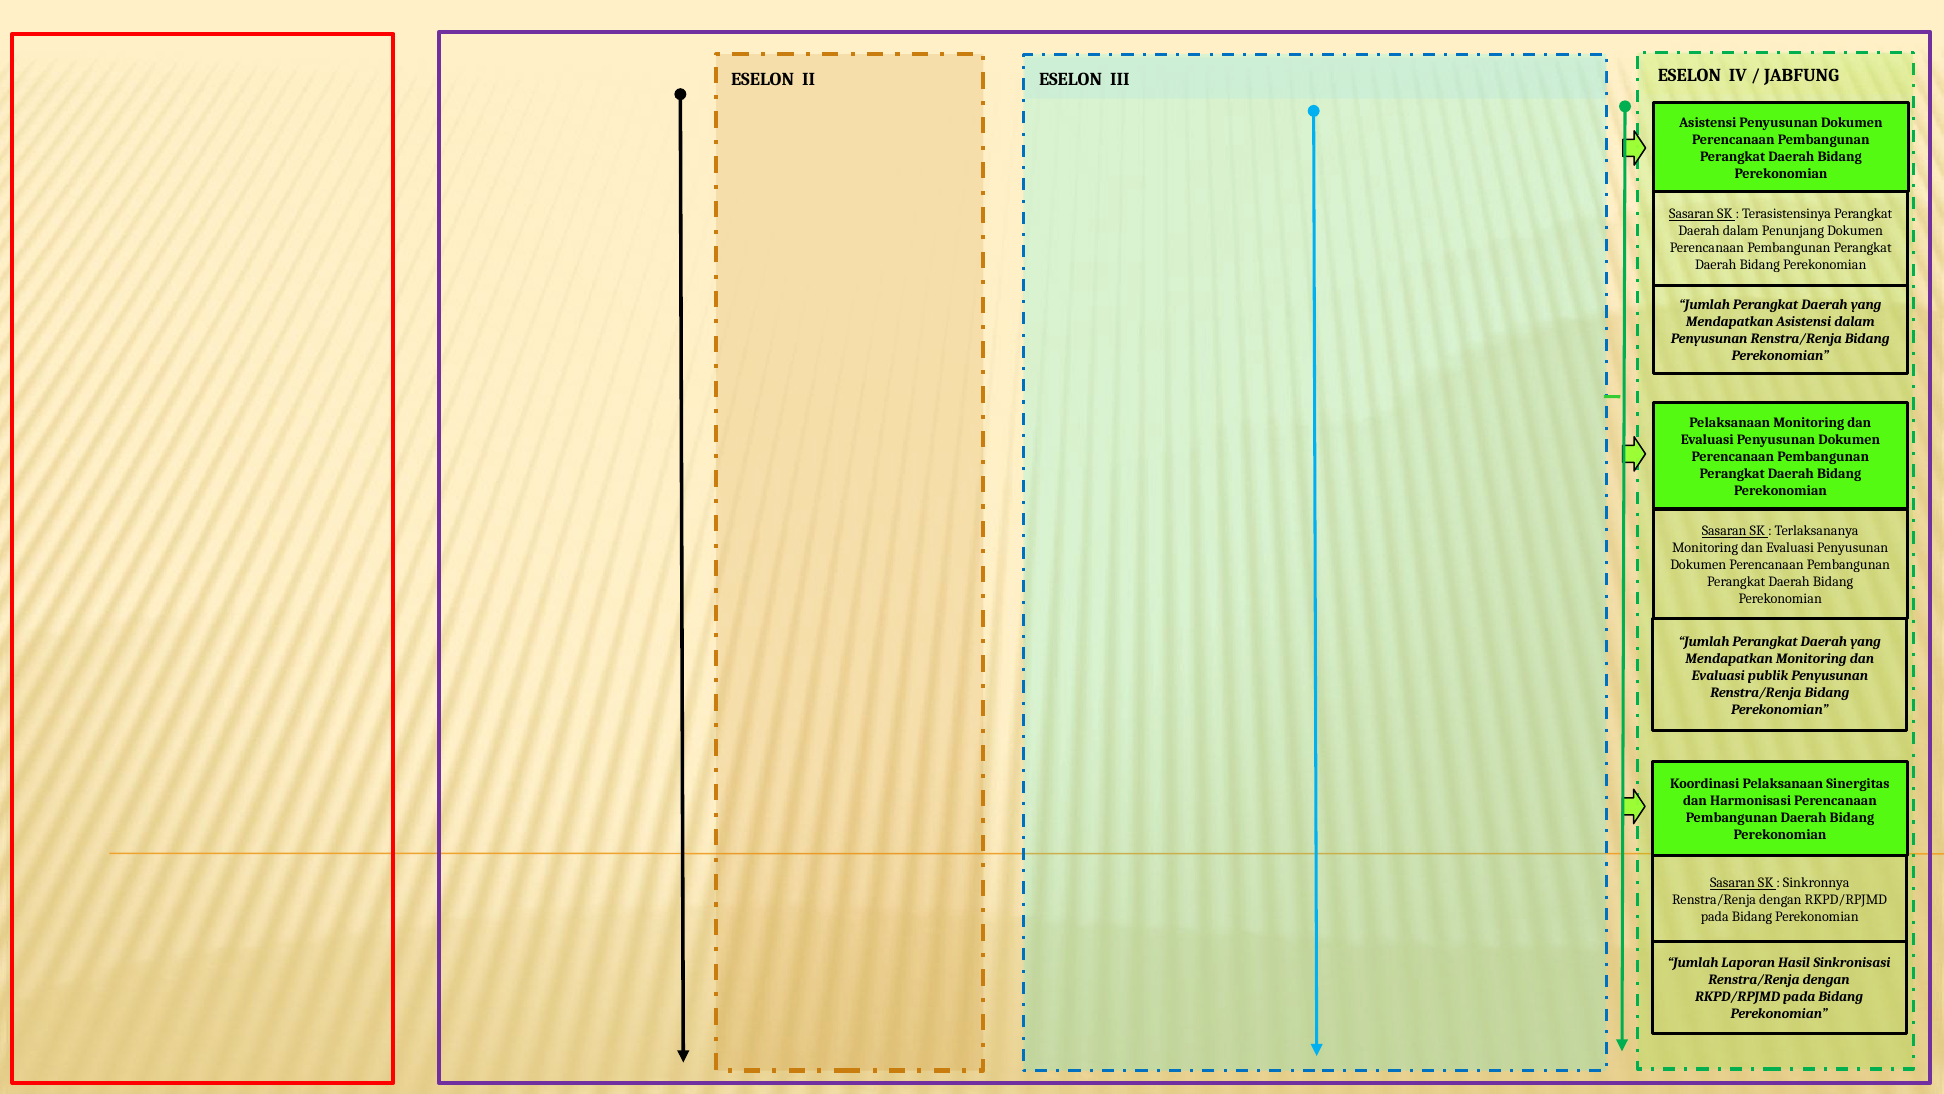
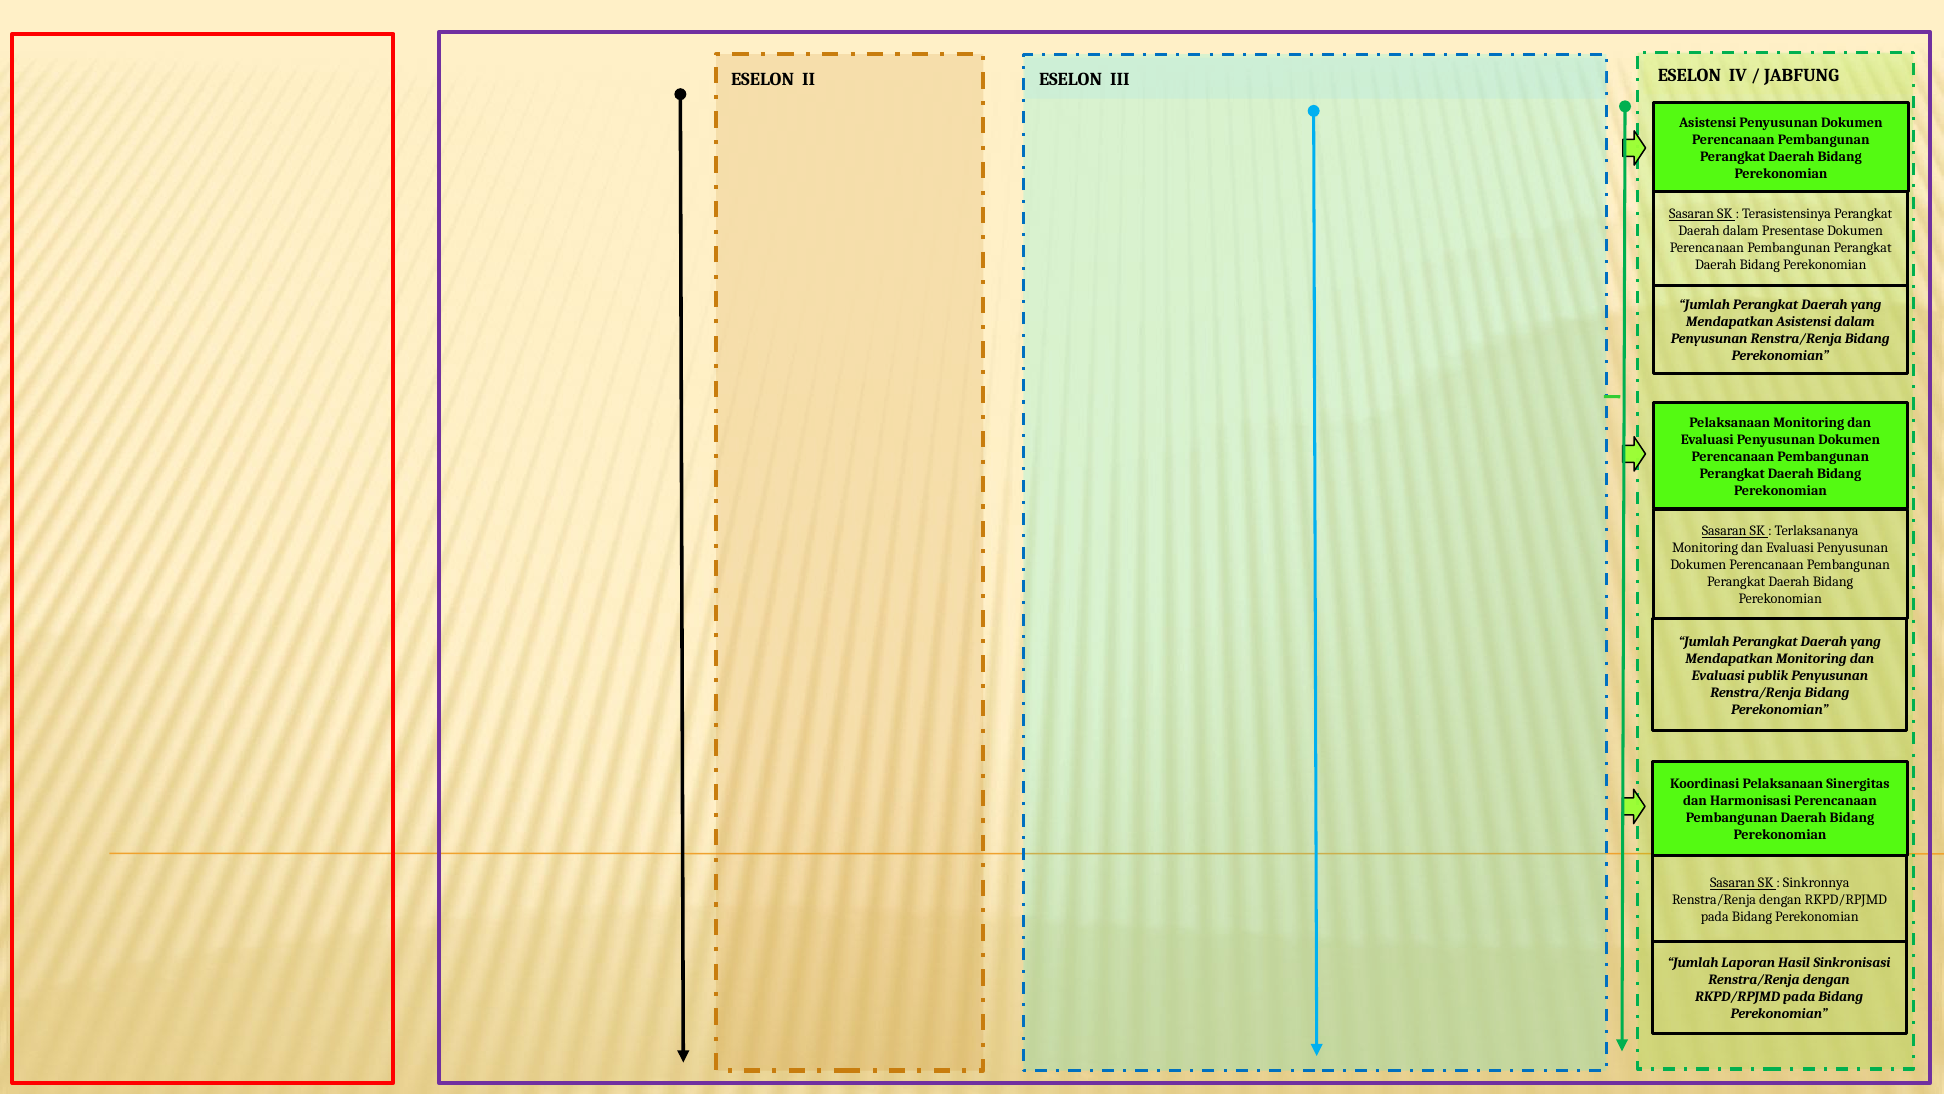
Penunjang: Penunjang -> Presentase
